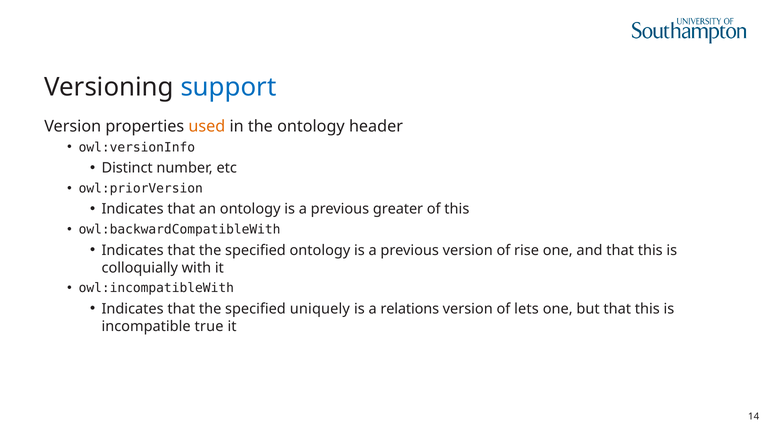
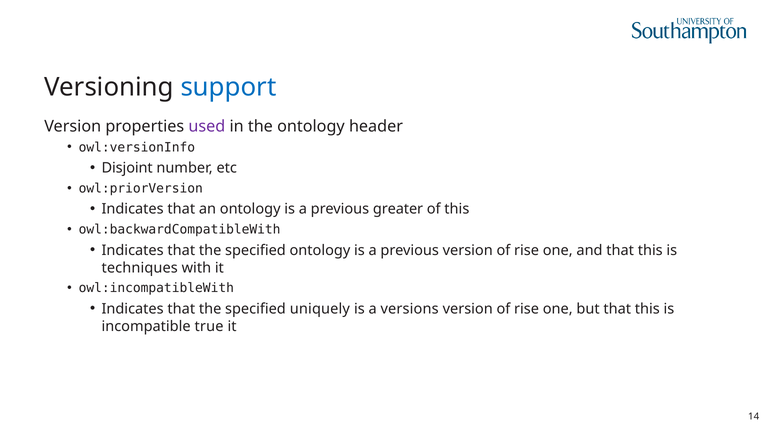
used colour: orange -> purple
Distinct: Distinct -> Disjoint
colloquially: colloquially -> techniques
relations: relations -> versions
lets at (526, 308): lets -> rise
